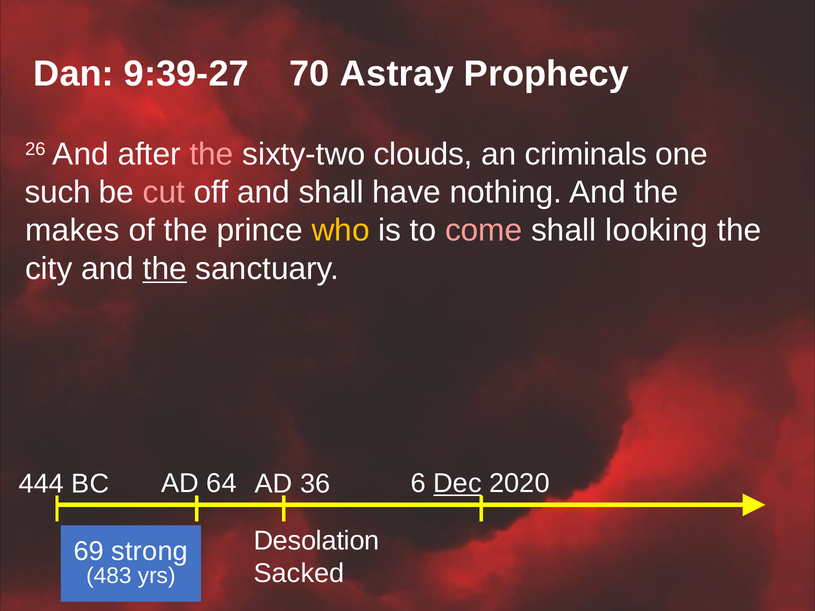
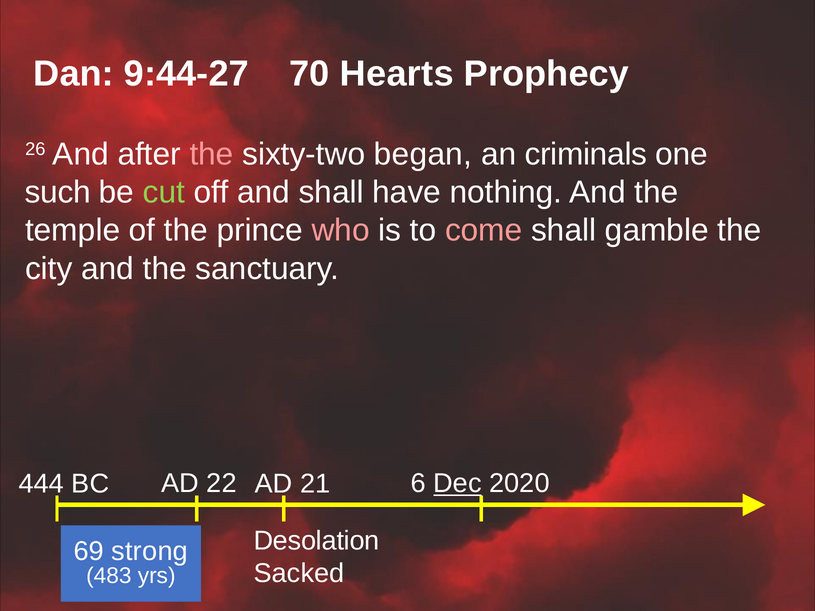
9:39-27: 9:39-27 -> 9:44-27
Astray: Astray -> Hearts
clouds: clouds -> began
cut colour: pink -> light green
makes: makes -> temple
who colour: yellow -> pink
looking: looking -> gamble
the at (165, 269) underline: present -> none
36: 36 -> 21
64: 64 -> 22
